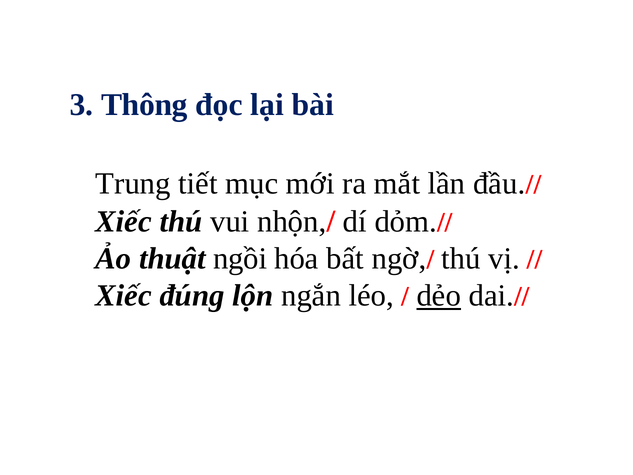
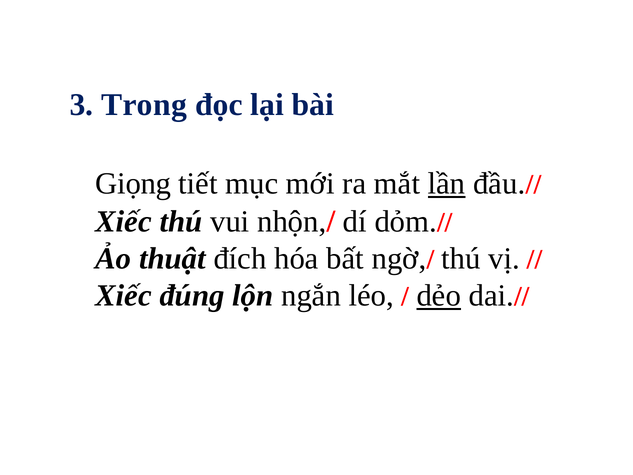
Thông: Thông -> Trong
Trung: Trung -> Giọng
lần underline: none -> present
ngồi: ngồi -> đích
